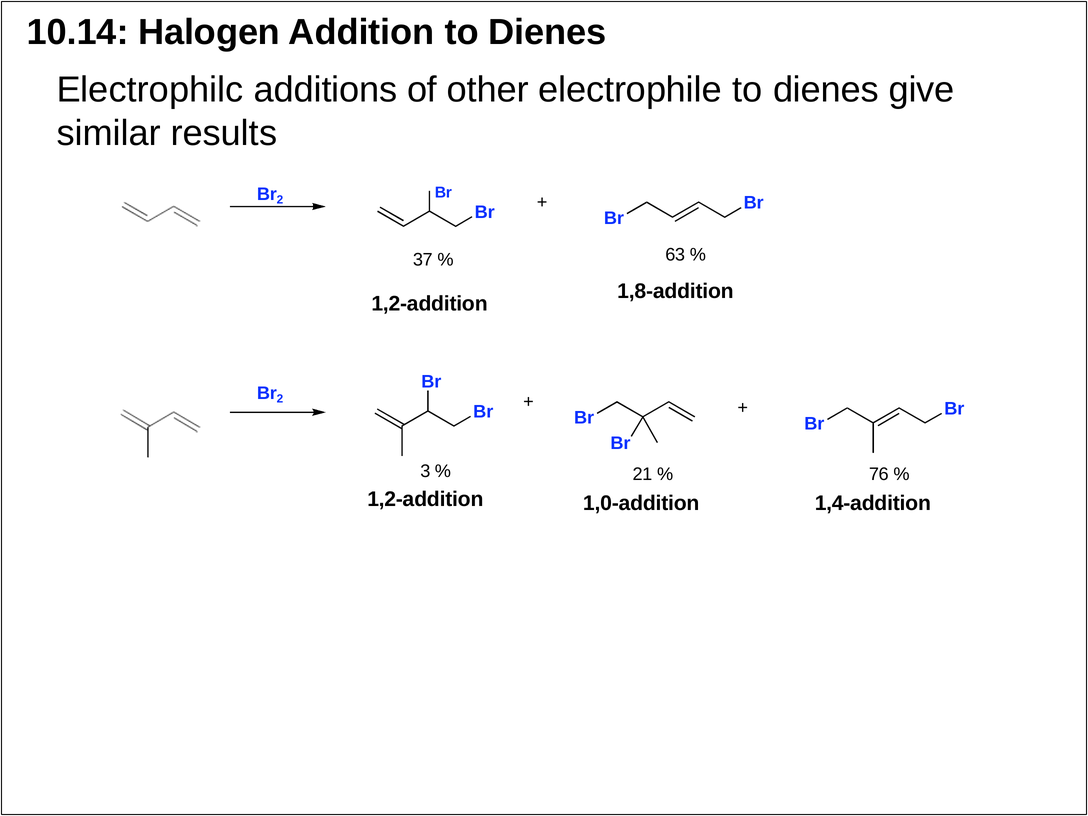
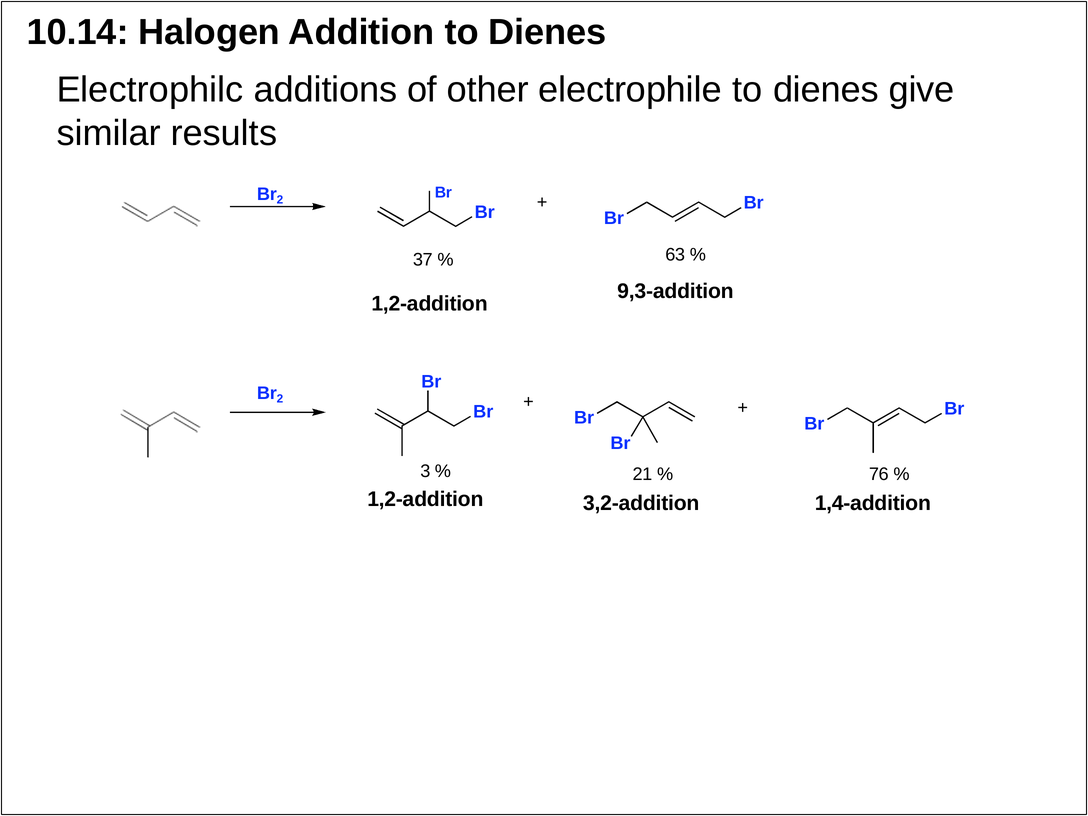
1,8-addition: 1,8-addition -> 9,3-addition
1,0-addition: 1,0-addition -> 3,2-addition
